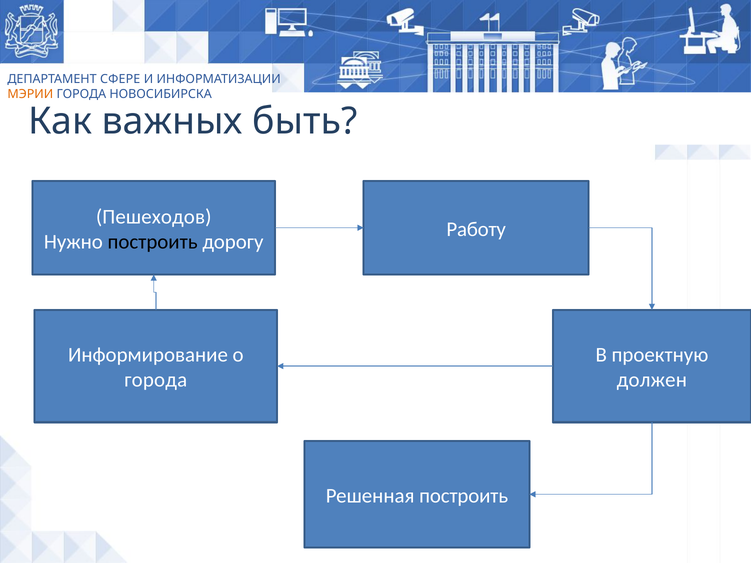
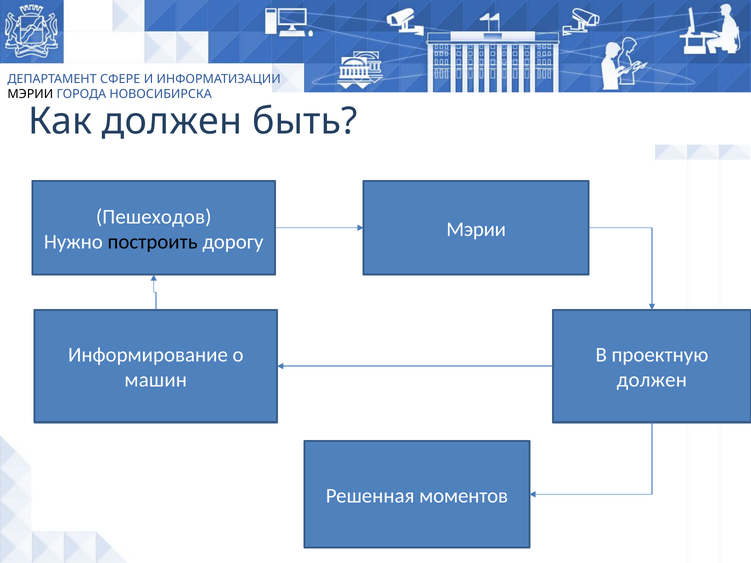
МЭРИИ at (30, 94) colour: orange -> black
Как важных: важных -> должен
Работу at (476, 229): Работу -> Мэрии
города at (156, 380): города -> машин
Решенная построить: построить -> моментов
